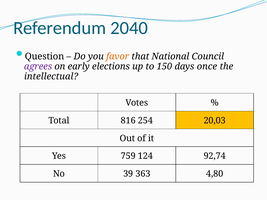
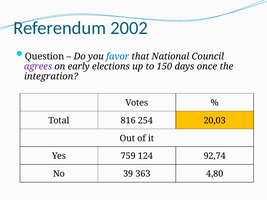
2040: 2040 -> 2002
favor colour: orange -> blue
intellectual: intellectual -> integration
